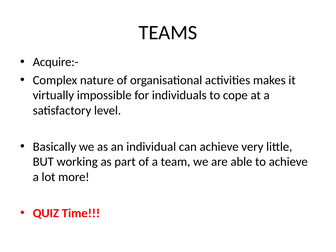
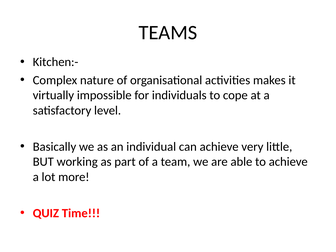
Acquire:-: Acquire:- -> Kitchen:-
